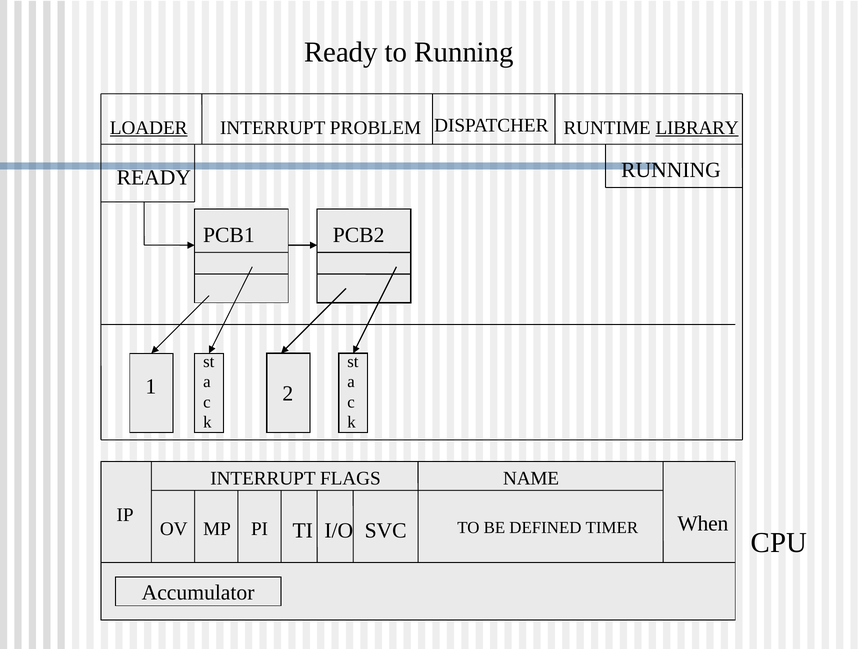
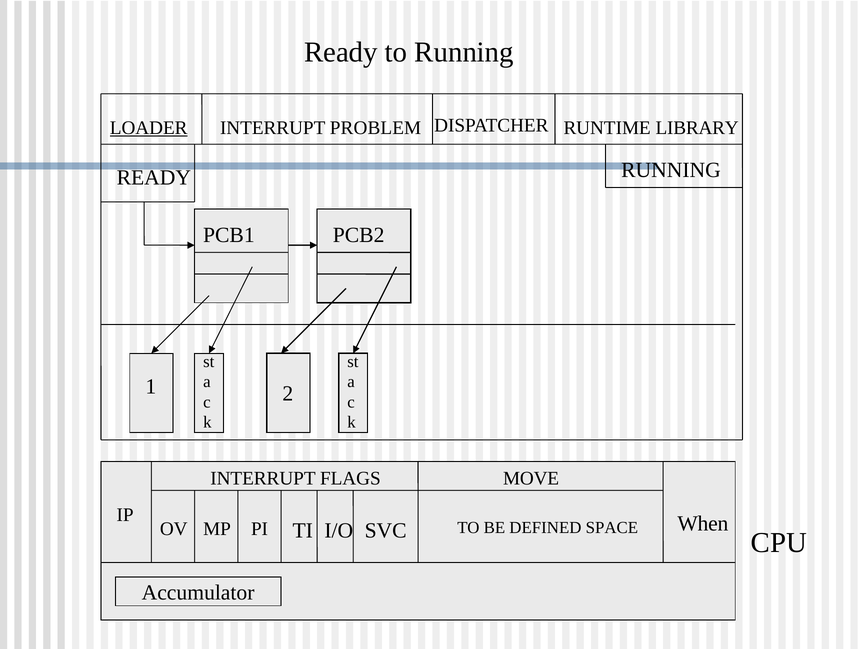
LIBRARY underline: present -> none
NAME: NAME -> MOVE
TIMER: TIMER -> SPACE
